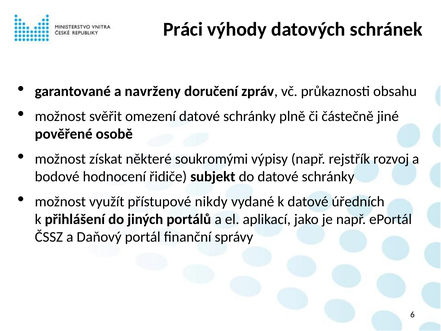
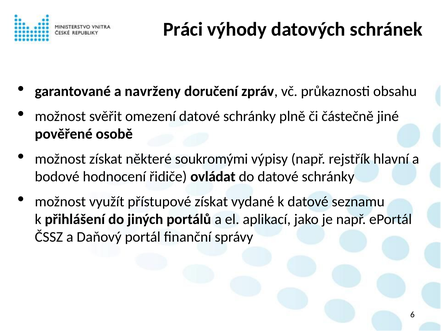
rozvoj: rozvoj -> hlavní
subjekt: subjekt -> ovládat
přístupové nikdy: nikdy -> získat
úředních: úředních -> seznamu
